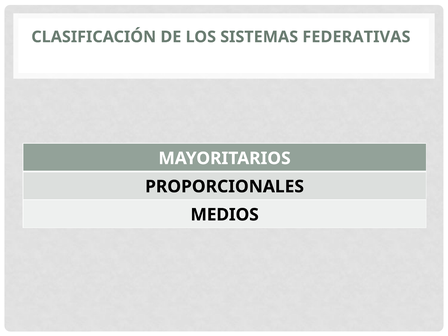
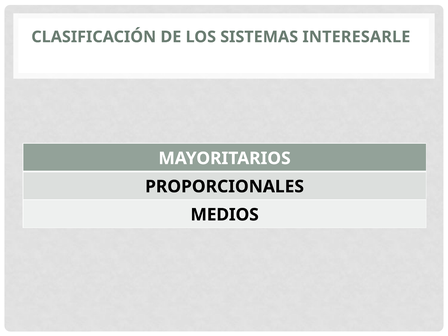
FEDERATIVAS: FEDERATIVAS -> INTERESARLE
